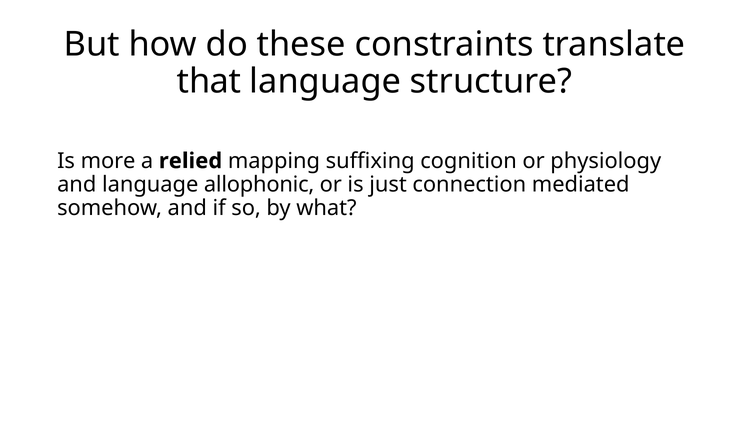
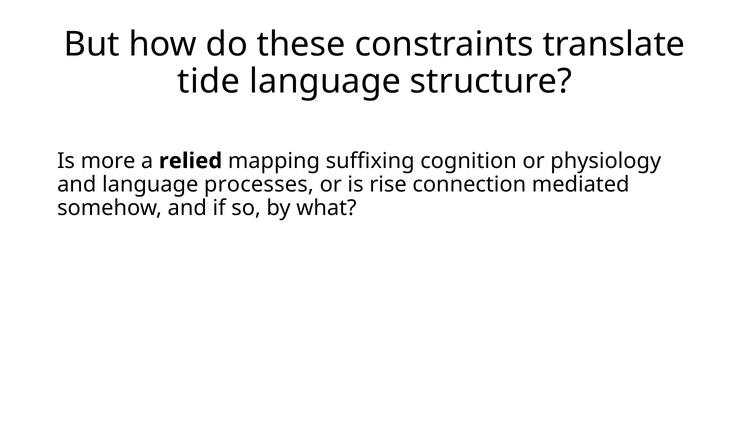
that: that -> tide
allophonic: allophonic -> processes
just: just -> rise
